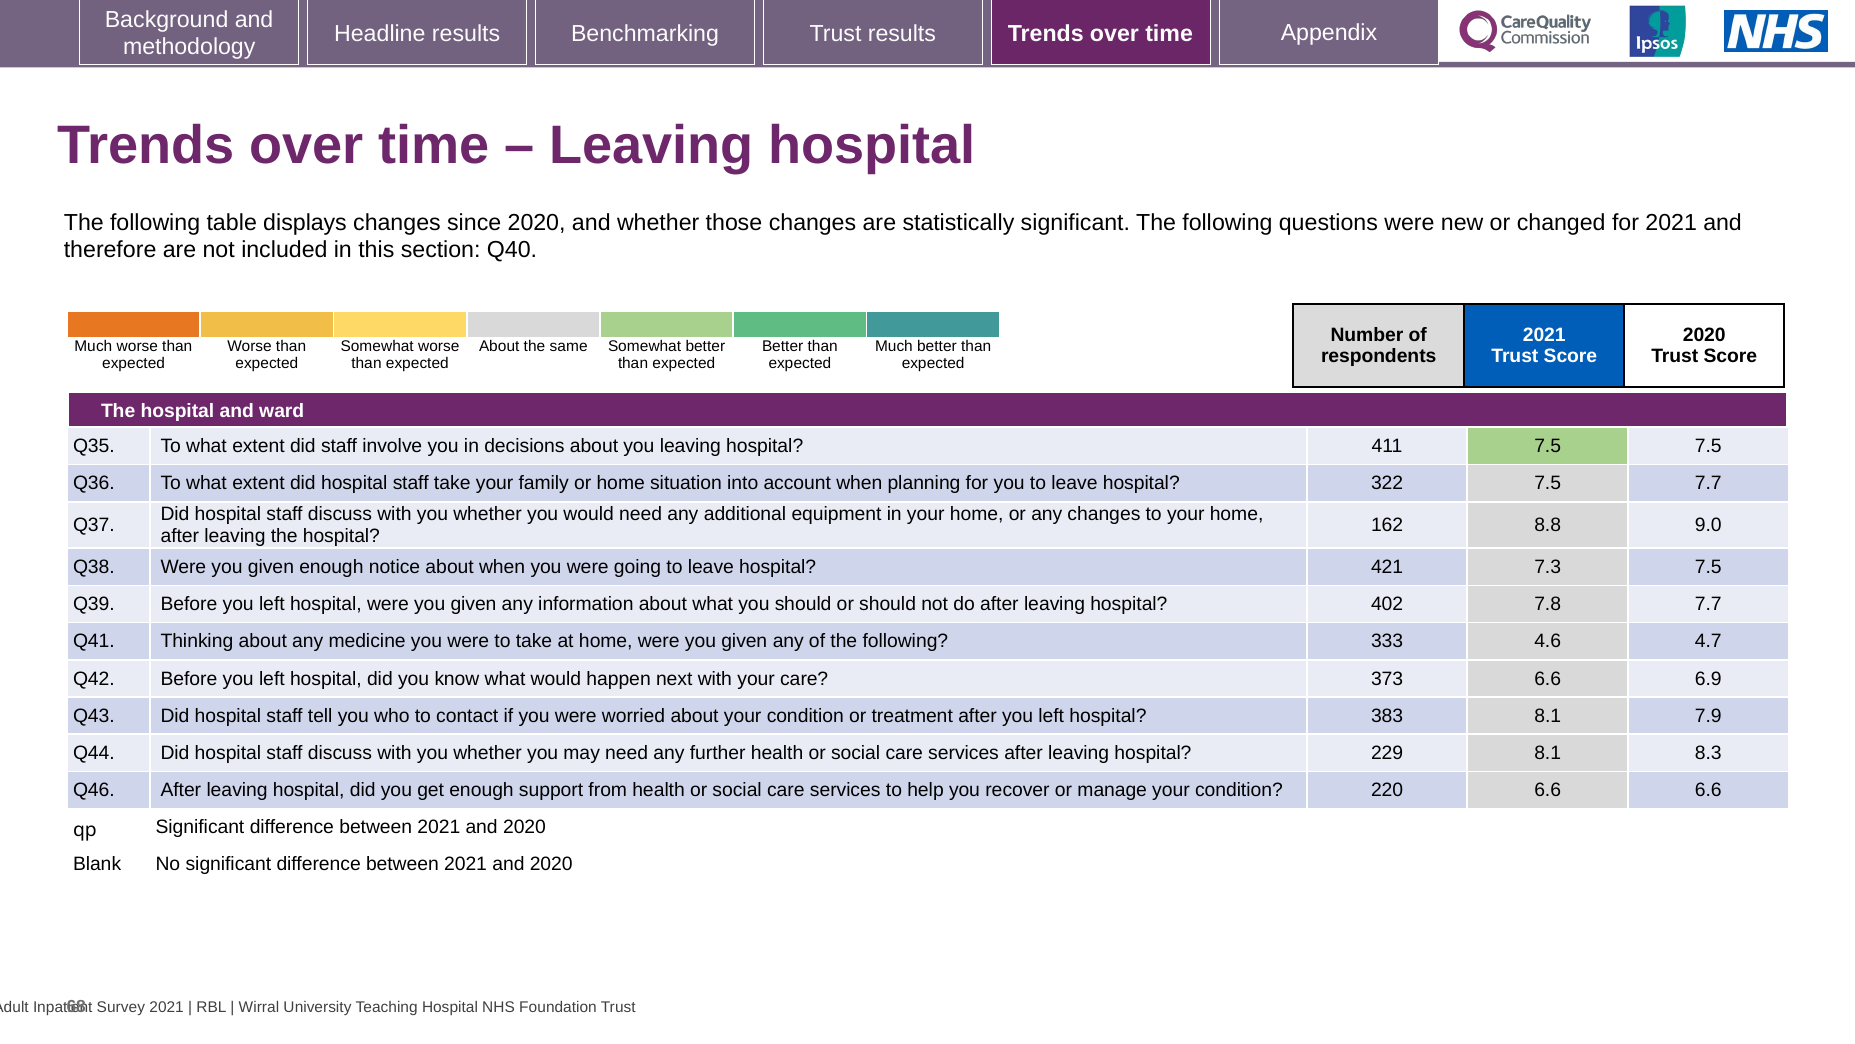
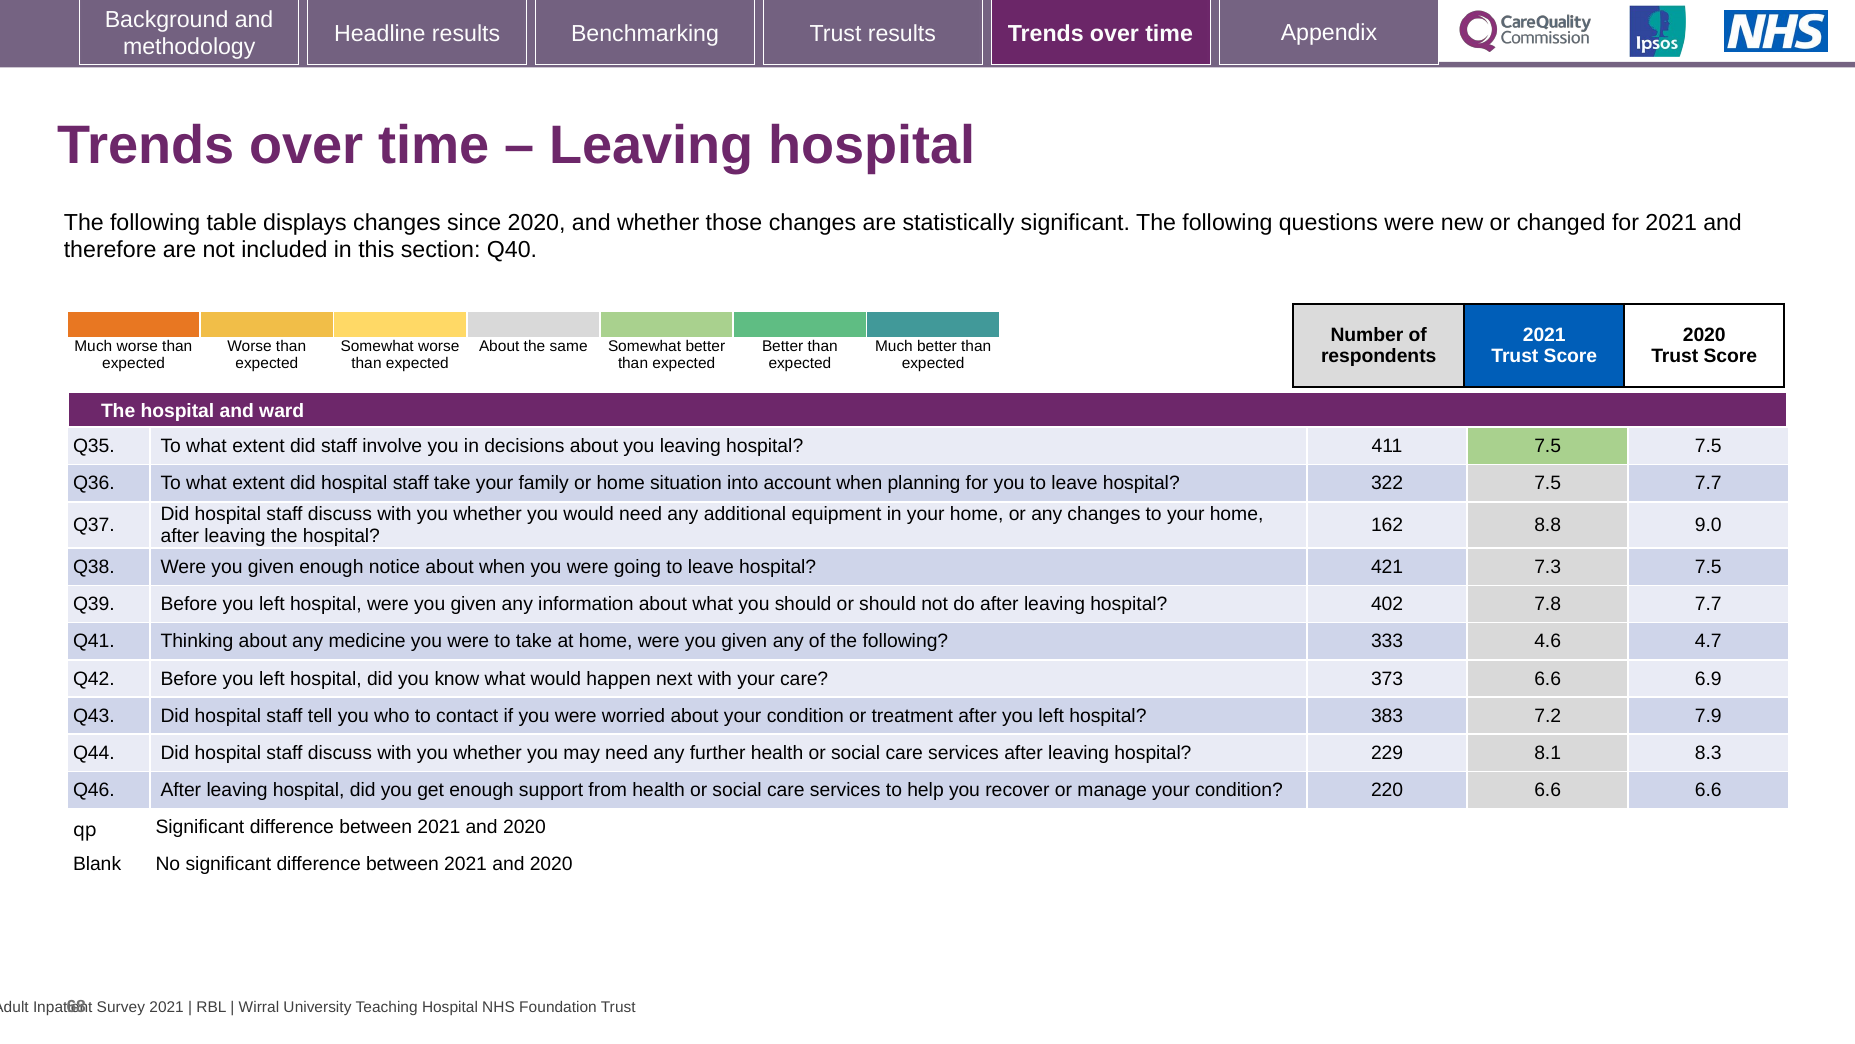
383 8.1: 8.1 -> 7.2
